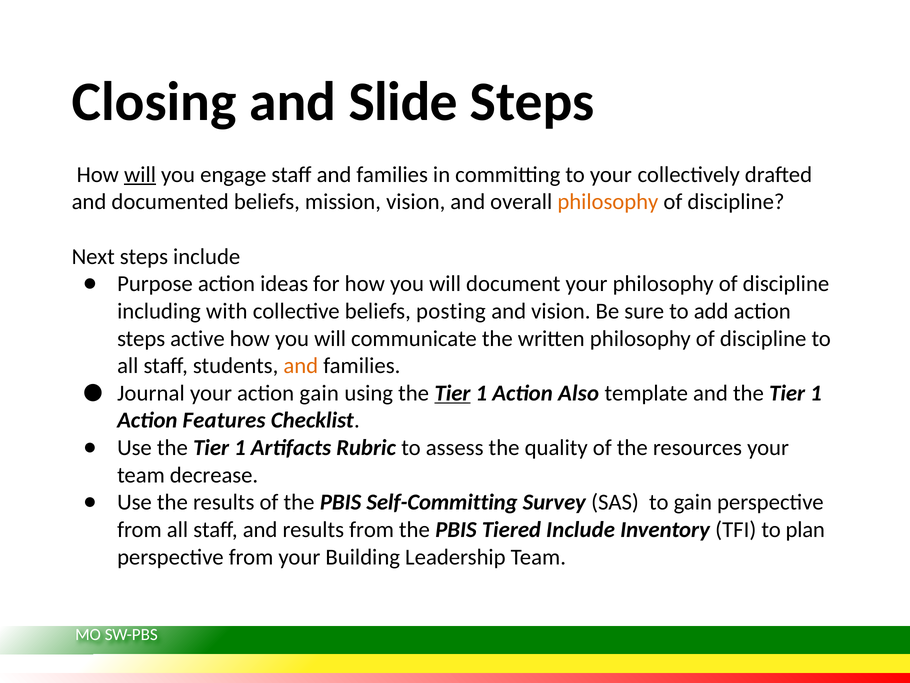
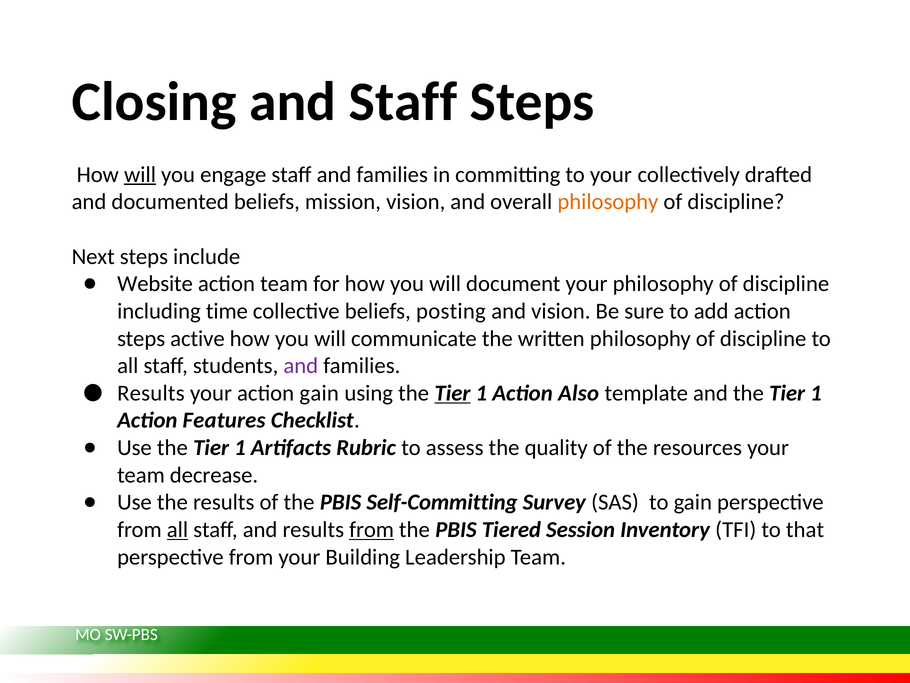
and Slide: Slide -> Staff
Purpose: Purpose -> Website
action ideas: ideas -> team
with: with -> time
and at (301, 366) colour: orange -> purple
Journal at (151, 393): Journal -> Results
all at (178, 529) underline: none -> present
from at (372, 529) underline: none -> present
Tiered Include: Include -> Session
plan: plan -> that
